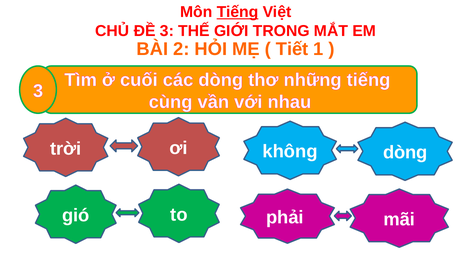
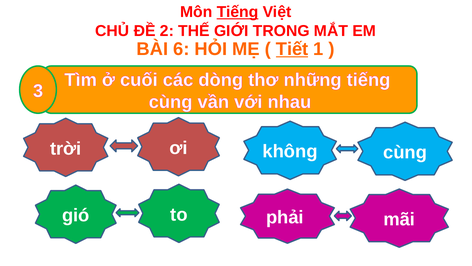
ĐỀ 3: 3 -> 2
2: 2 -> 6
Tiết underline: none -> present
không dòng: dòng -> cùng
